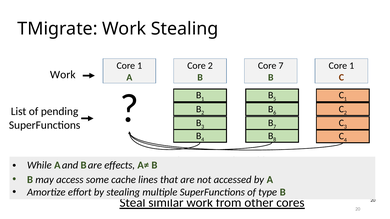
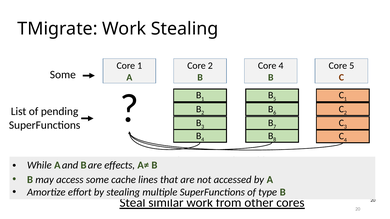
Core 7: 7 -> 4
1 at (352, 66): 1 -> 5
Work at (63, 75): Work -> Some
